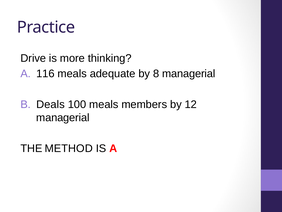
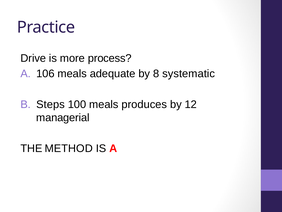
thinking: thinking -> process
116: 116 -> 106
8 managerial: managerial -> systematic
Deals: Deals -> Steps
members: members -> produces
